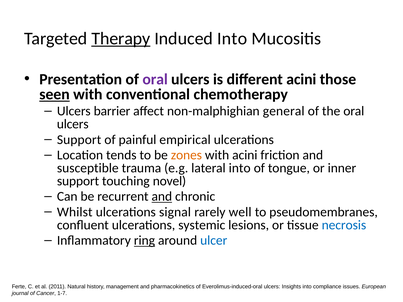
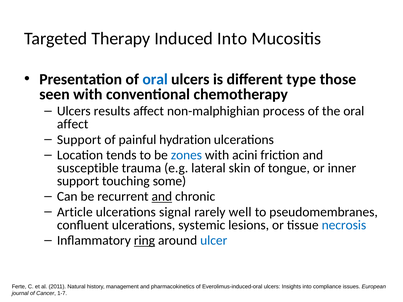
Therapy underline: present -> none
oral at (155, 79) colour: purple -> blue
different acini: acini -> type
seen underline: present -> none
barrier: barrier -> results
general: general -> process
ulcers at (73, 124): ulcers -> affect
empirical: empirical -> hydration
zones colour: orange -> blue
lateral into: into -> skin
novel: novel -> some
Whilst: Whilst -> Article
